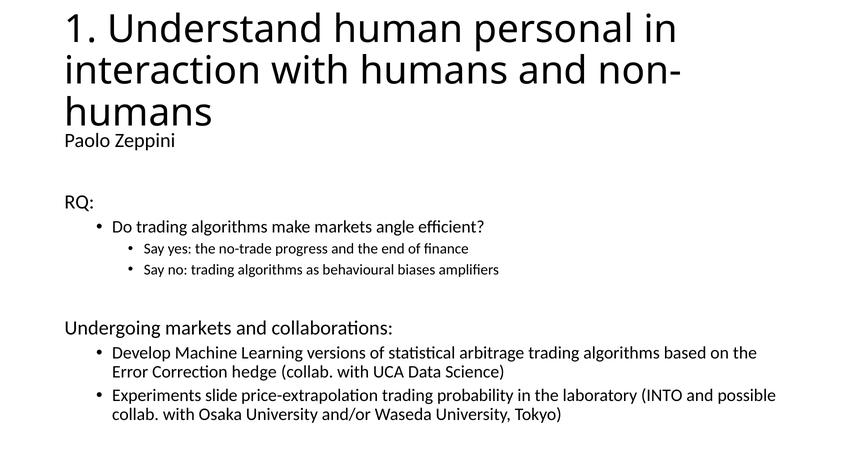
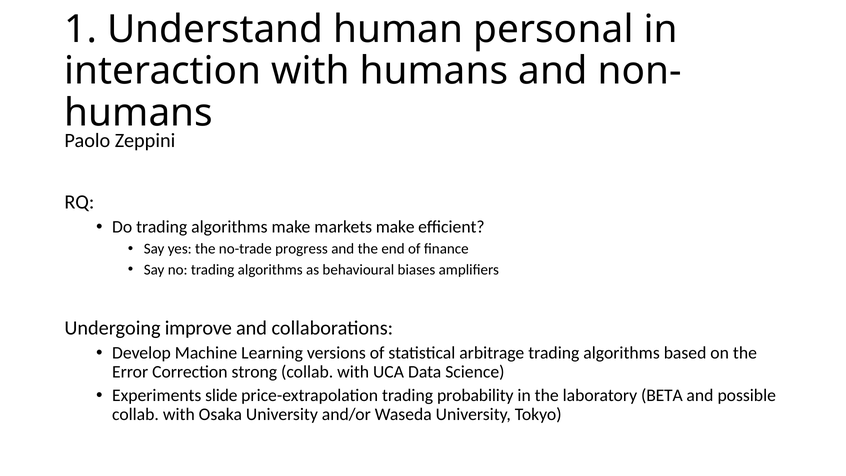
markets angle: angle -> make
Undergoing markets: markets -> improve
hedge: hedge -> strong
INTO: INTO -> BETA
